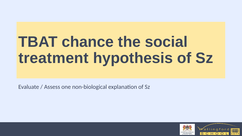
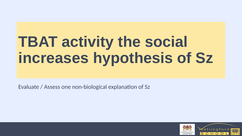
chance: chance -> activity
treatment: treatment -> increases
